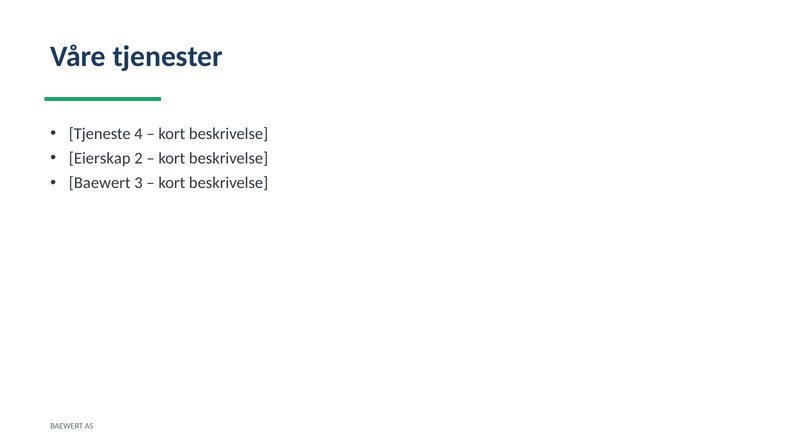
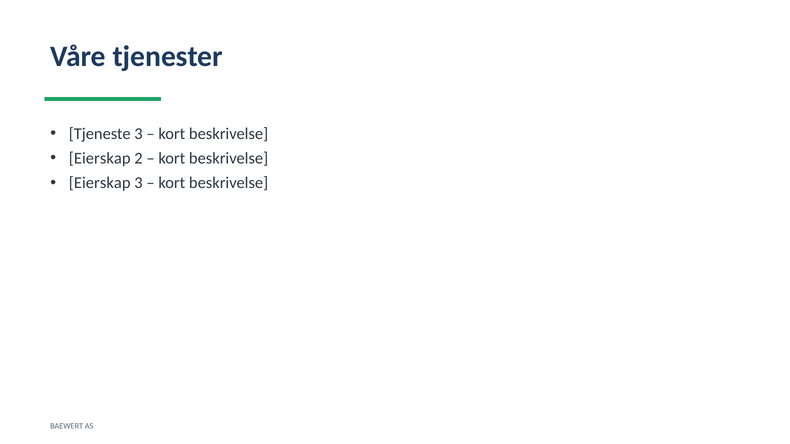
Tjeneste 4: 4 -> 3
Baewert at (100, 183): Baewert -> Eierskap
